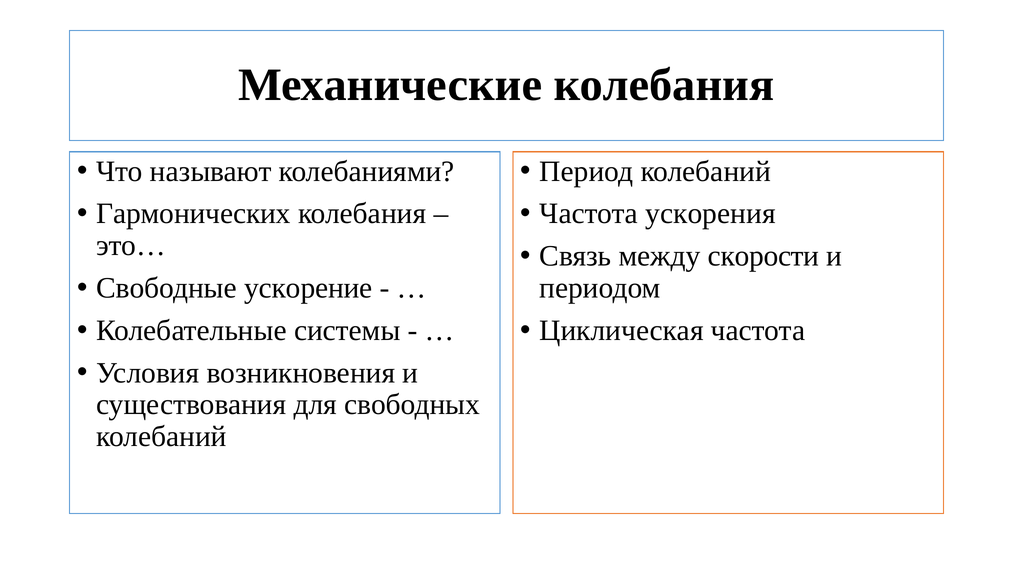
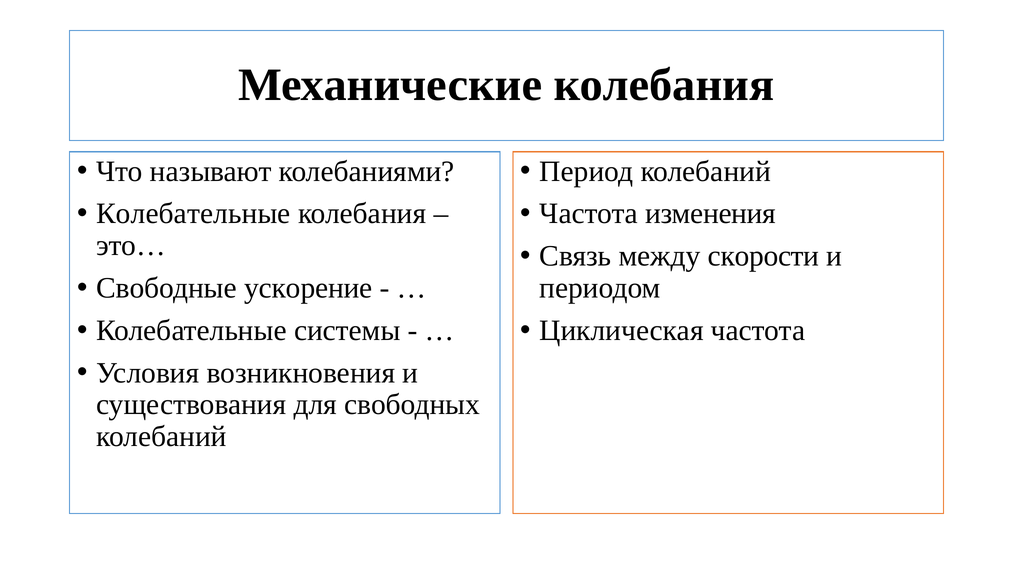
Гармонических at (193, 214): Гармонических -> Колебательные
ускорения: ускорения -> изменения
